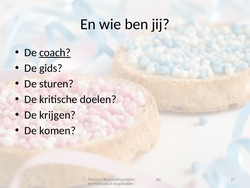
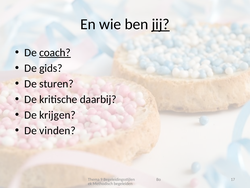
jij underline: none -> present
doelen: doelen -> daarbij
komen: komen -> vinden
